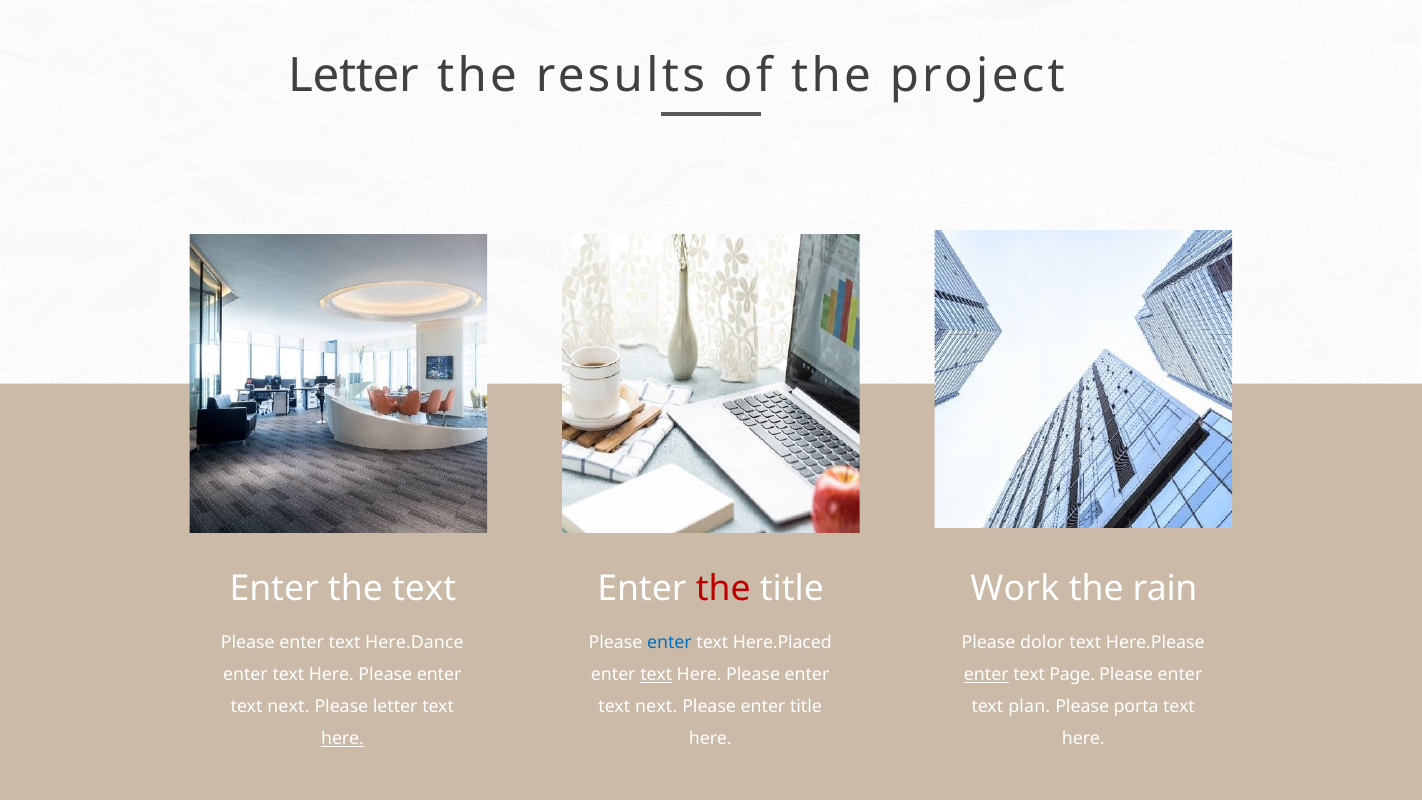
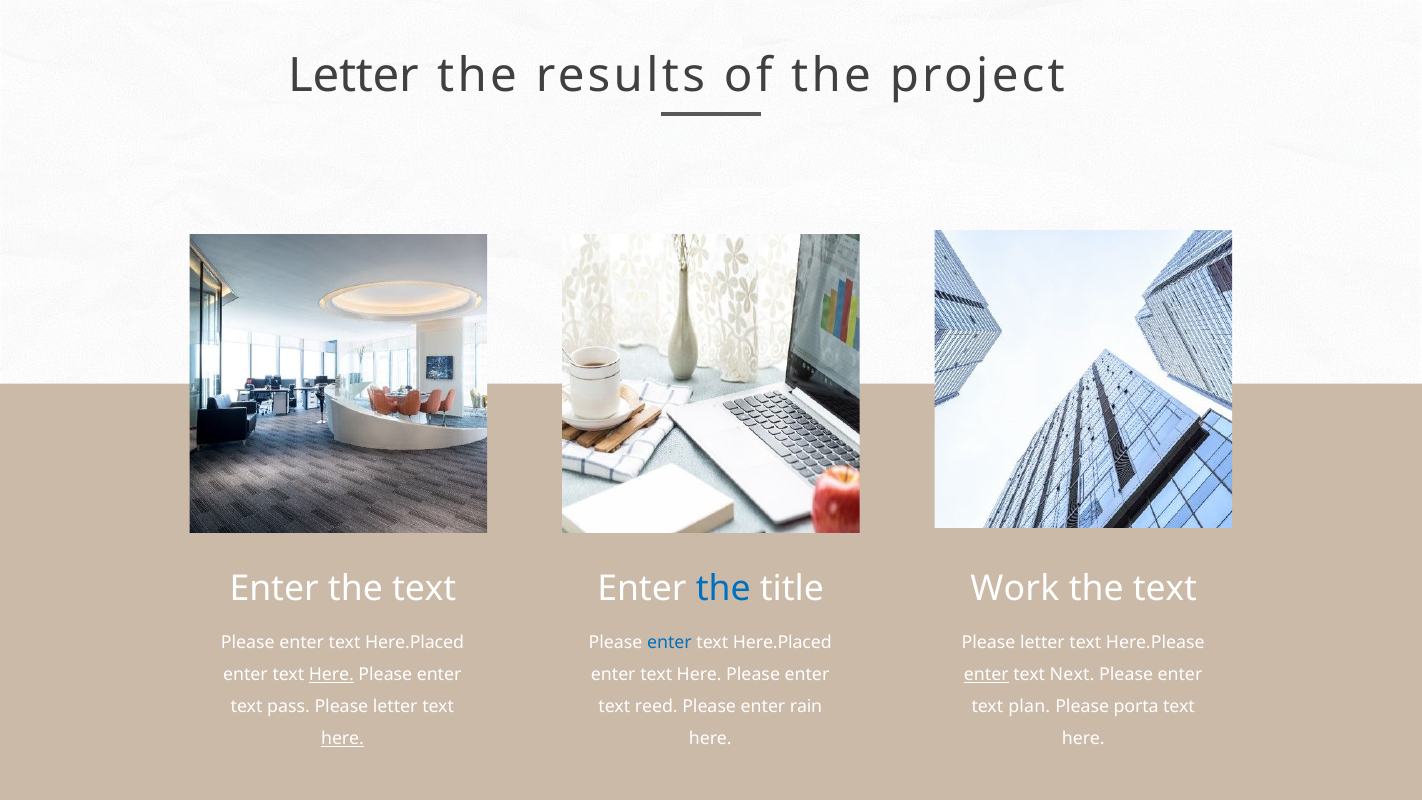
the at (723, 589) colour: red -> blue
rain at (1165, 589): rain -> text
Here.Dance at (414, 643): Here.Dance -> Here.Placed
dolor at (1042, 643): dolor -> letter
Here at (331, 675) underline: none -> present
text at (656, 675) underline: present -> none
Page: Page -> Next
next at (288, 707): next -> pass
next at (656, 707): next -> reed
enter title: title -> rain
